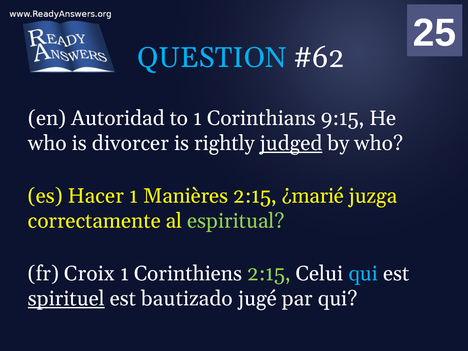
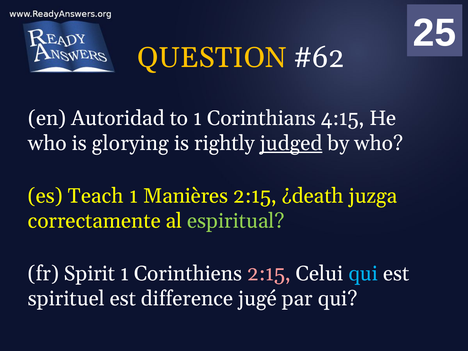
QUESTION colour: light blue -> yellow
9:15: 9:15 -> 4:15
divorcer: divorcer -> glorying
Hacer: Hacer -> Teach
¿marié: ¿marié -> ¿death
Croix: Croix -> Spirit
2:15 at (269, 274) colour: light green -> pink
spirituel underline: present -> none
bautizado: bautizado -> difference
